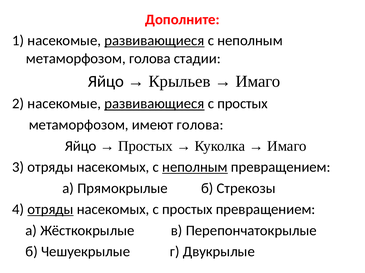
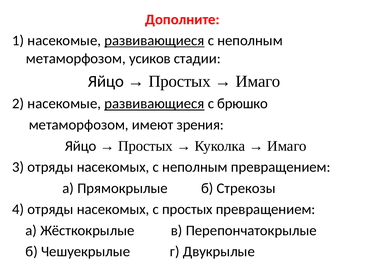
метаморфозом голова: голова -> усиков
Крыльев at (179, 82): Крыльев -> Простых
простых at (242, 104): простых -> брюшко
имеют голова: голова -> зрения
неполным at (195, 168) underline: present -> none
отряды at (50, 210) underline: present -> none
